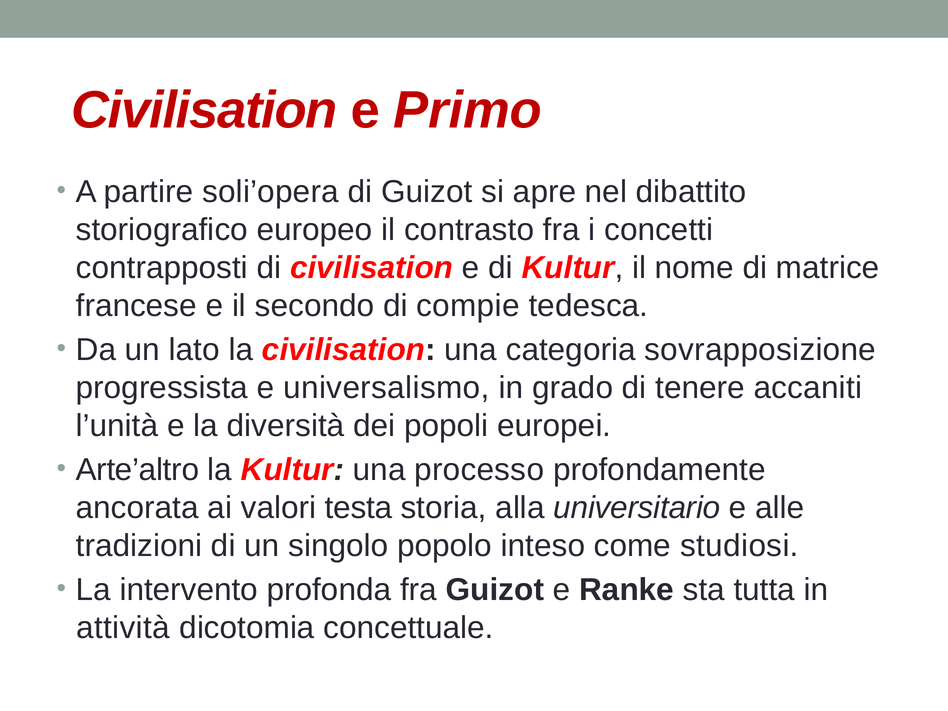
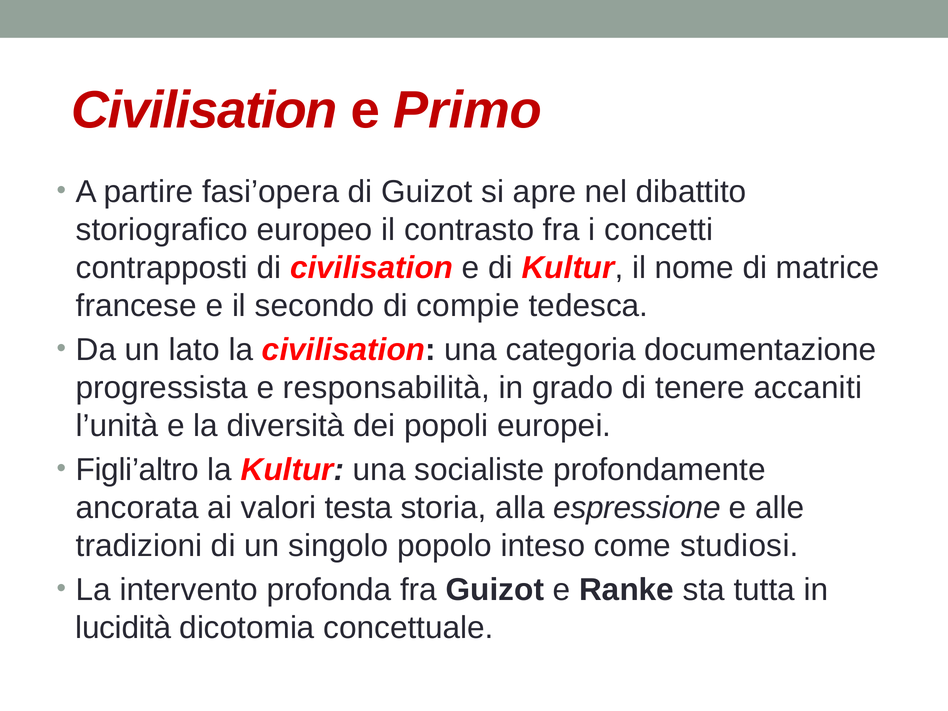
soli’opera: soli’opera -> fasi’opera
sovrapposizione: sovrapposizione -> documentazione
universalismo: universalismo -> responsabilità
Arte’altro: Arte’altro -> Figli’altro
processo: processo -> socialiste
universitario: universitario -> espressione
attività: attività -> lucidità
